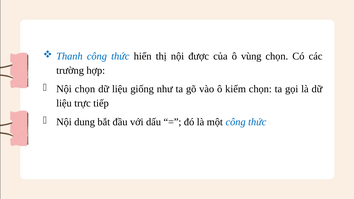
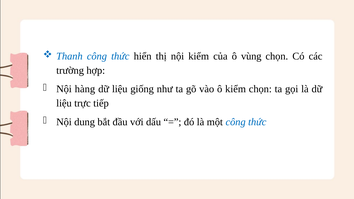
nội được: được -> kiểm
Nội chọn: chọn -> hàng
